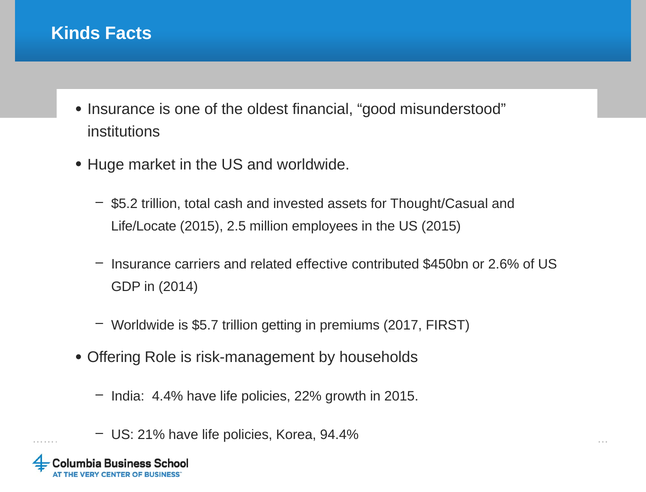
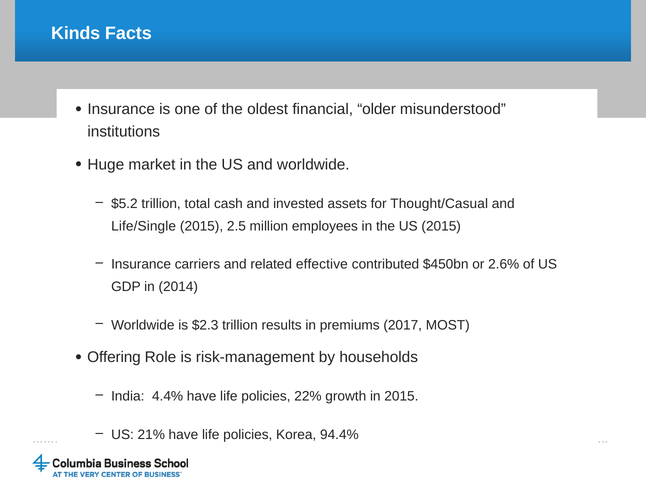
good: good -> older
Life/Locate: Life/Locate -> Life/Single
$5.7: $5.7 -> $2.3
getting: getting -> results
FIRST: FIRST -> MOST
